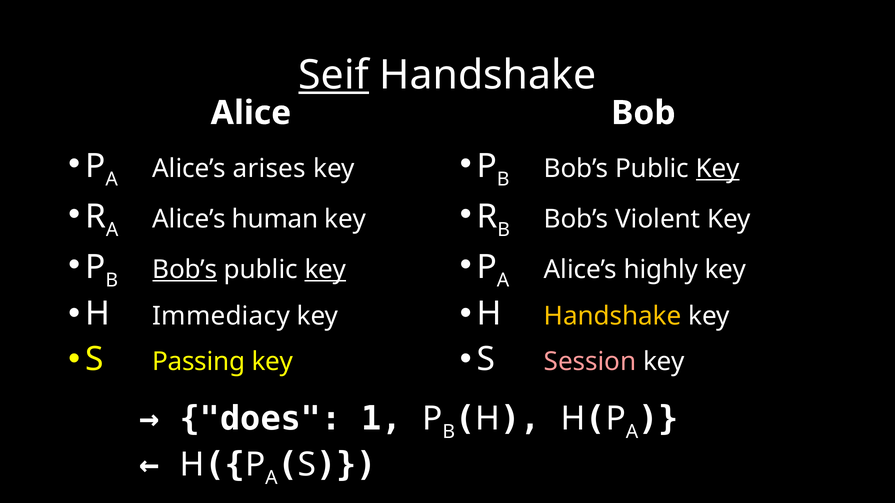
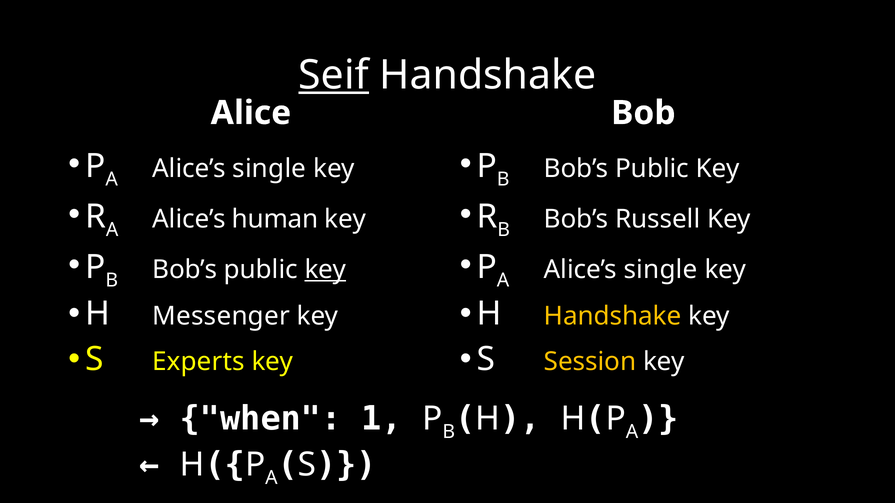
arises at (269, 169): arises -> single
Key at (718, 169) underline: present -> none
Violent: Violent -> Russell
Bob’s at (185, 270) underline: present -> none
highly at (661, 270): highly -> single
Immediacy: Immediacy -> Messenger
Passing: Passing -> Experts
Session colour: pink -> yellow
does: does -> when
